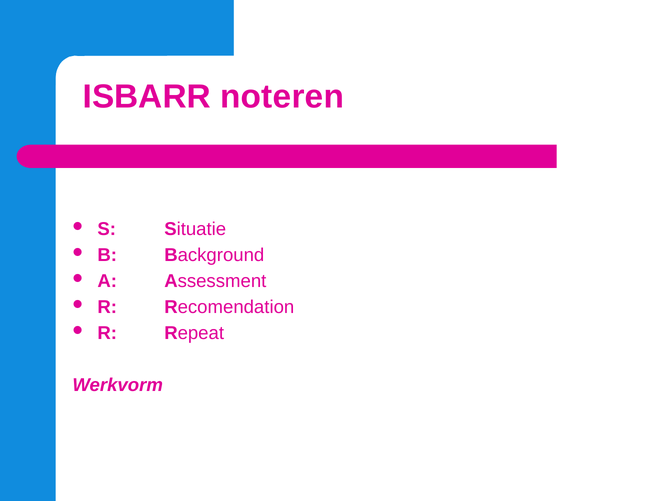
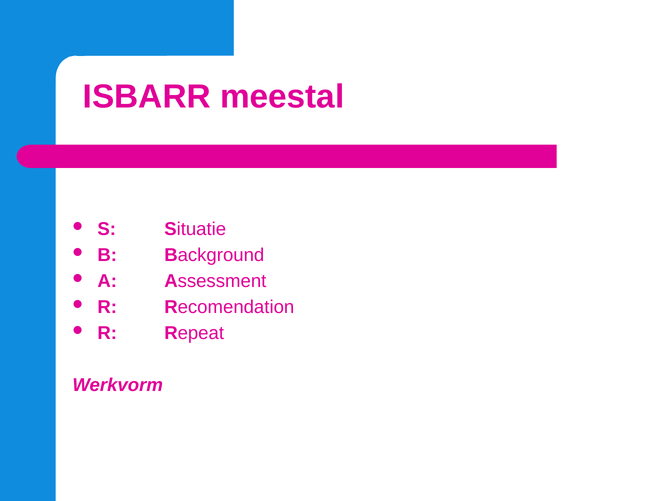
noteren: noteren -> meestal
